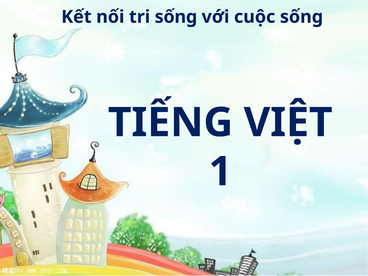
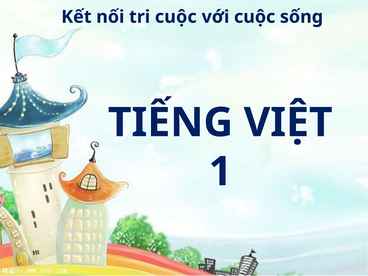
tri sống: sống -> cuộc
